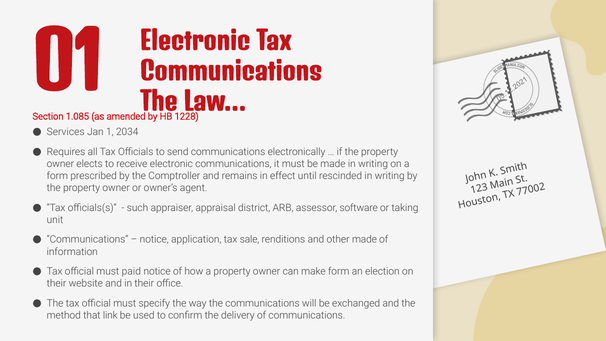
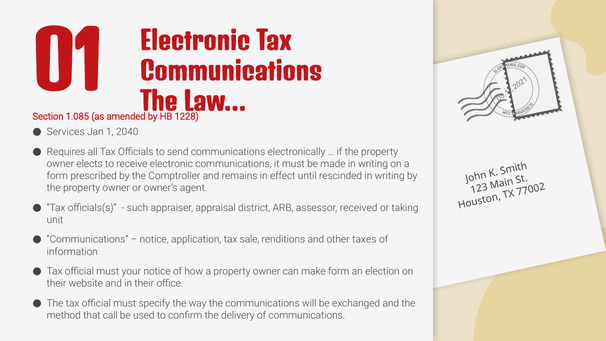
2034: 2034 -> 2040
software: software -> received
other made: made -> taxes
paid: paid -> your
link: link -> call
